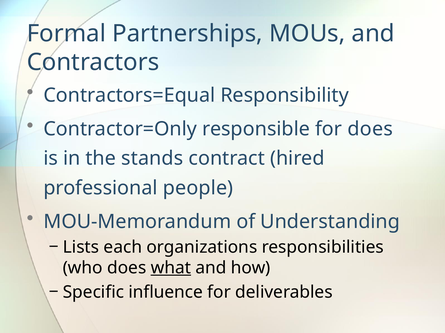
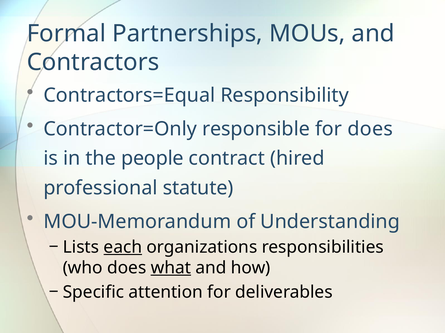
stands: stands -> people
people: people -> statute
each underline: none -> present
influence: influence -> attention
